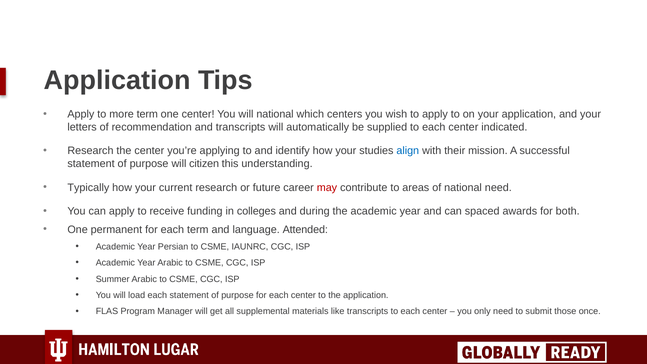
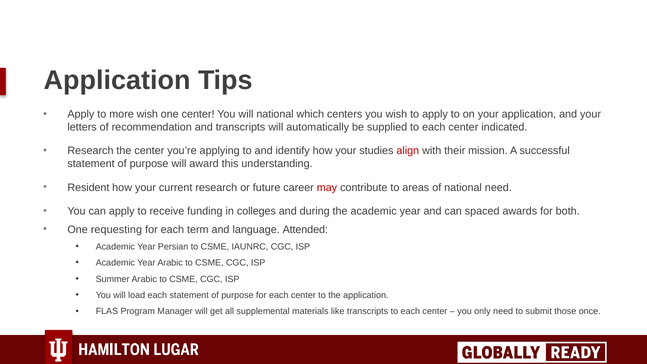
more term: term -> wish
align colour: blue -> red
citizen: citizen -> award
Typically: Typically -> Resident
permanent: permanent -> requesting
